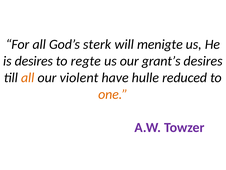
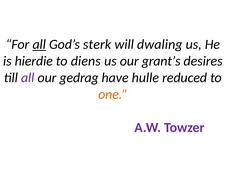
all at (39, 44) underline: none -> present
menigte: menigte -> dwaling
is desires: desires -> hierdie
regte: regte -> diens
all at (28, 77) colour: orange -> purple
violent: violent -> gedrag
